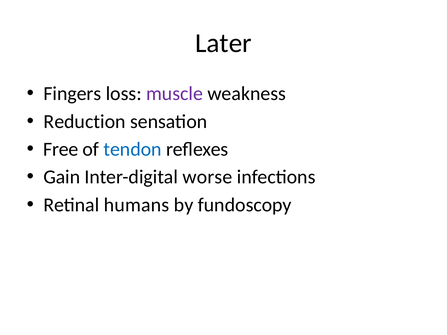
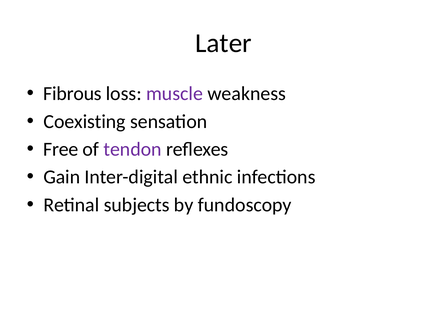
Fingers: Fingers -> Fibrous
Reduction: Reduction -> Coexisting
tendon colour: blue -> purple
worse: worse -> ethnic
humans: humans -> subjects
